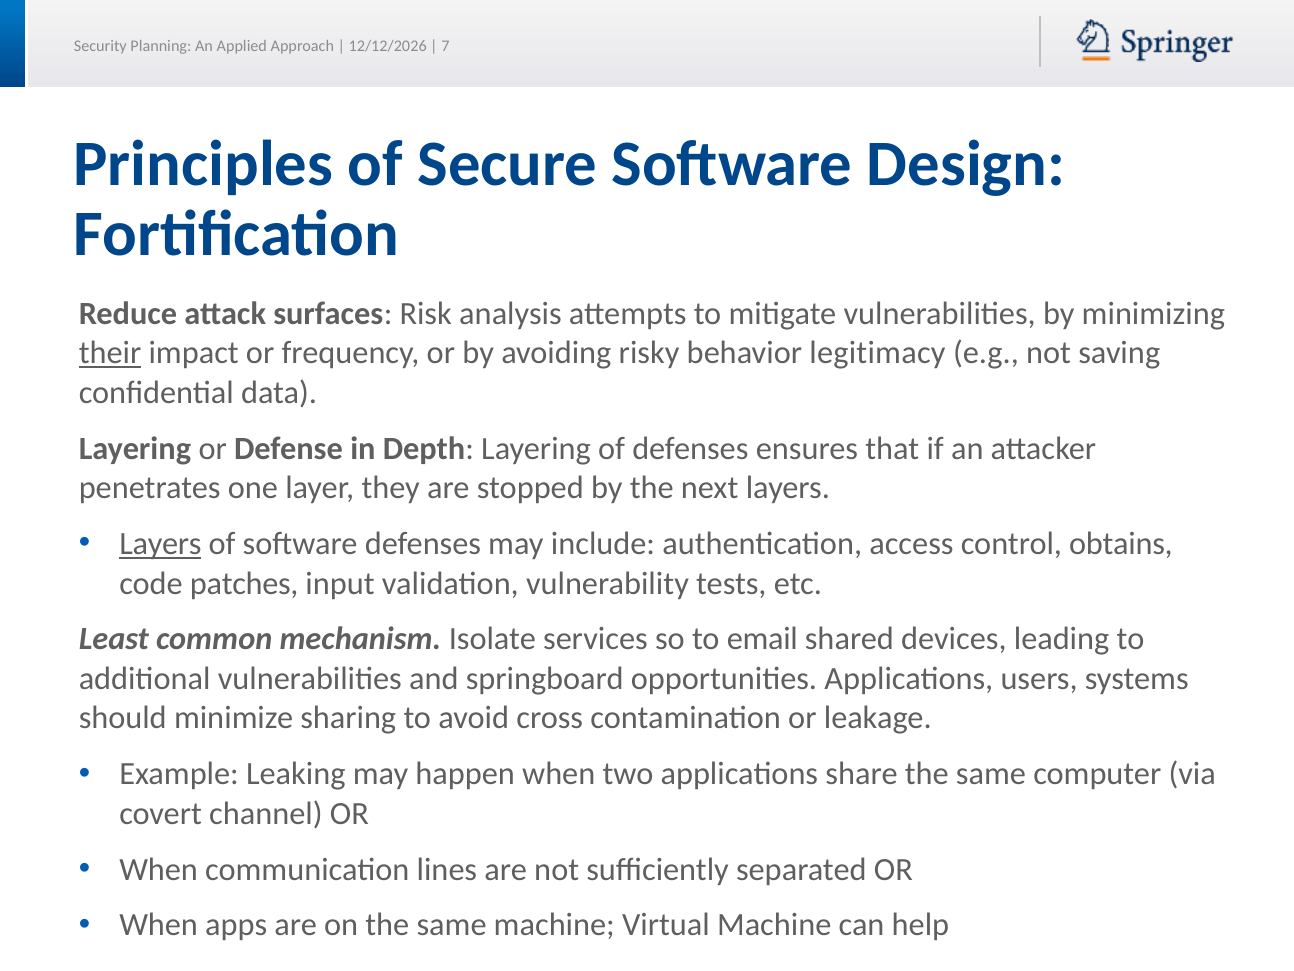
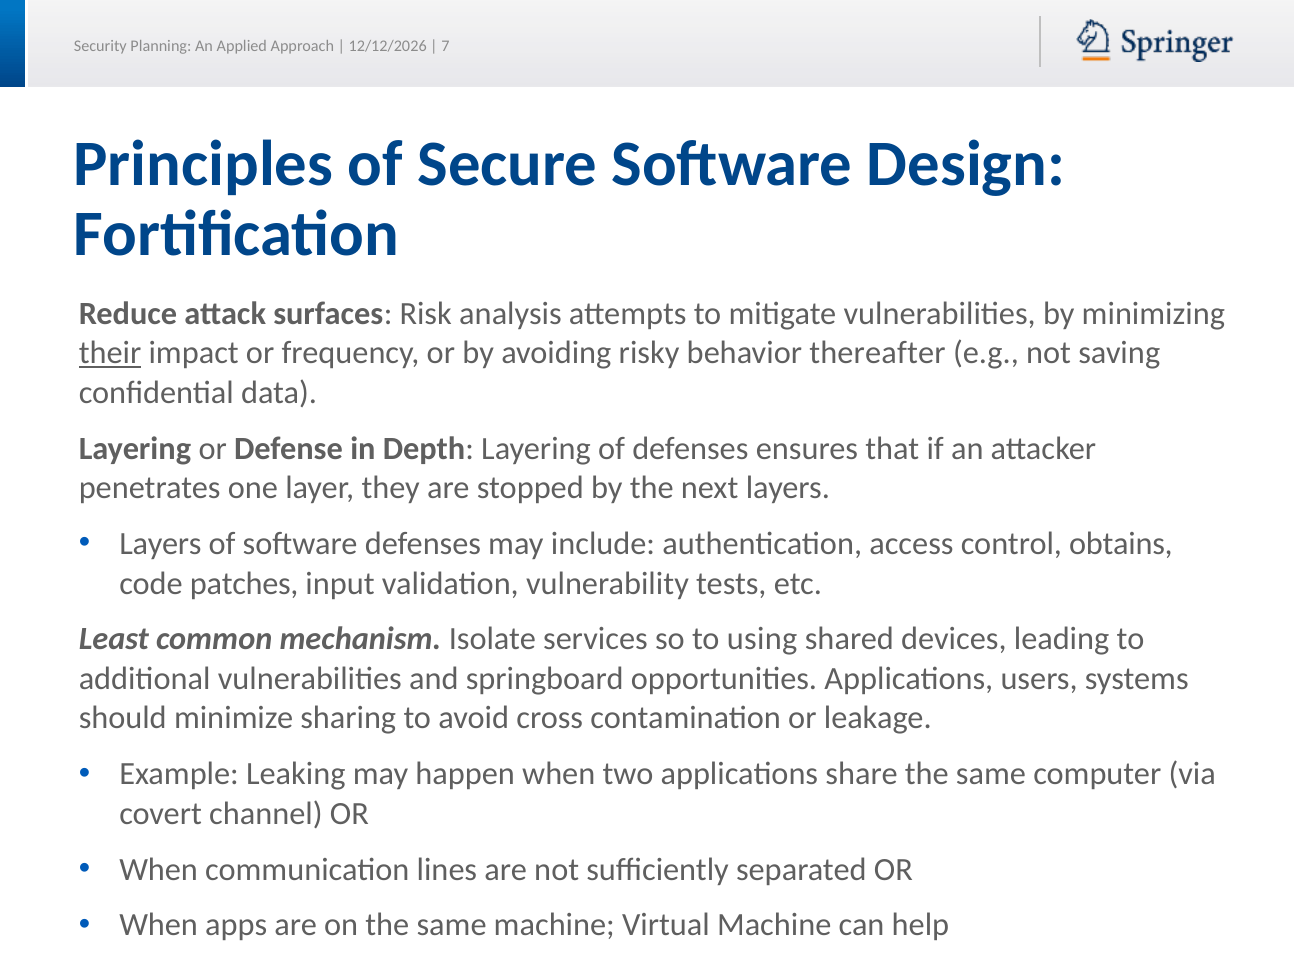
legitimacy: legitimacy -> thereafter
Layers at (160, 544) underline: present -> none
email: email -> using
